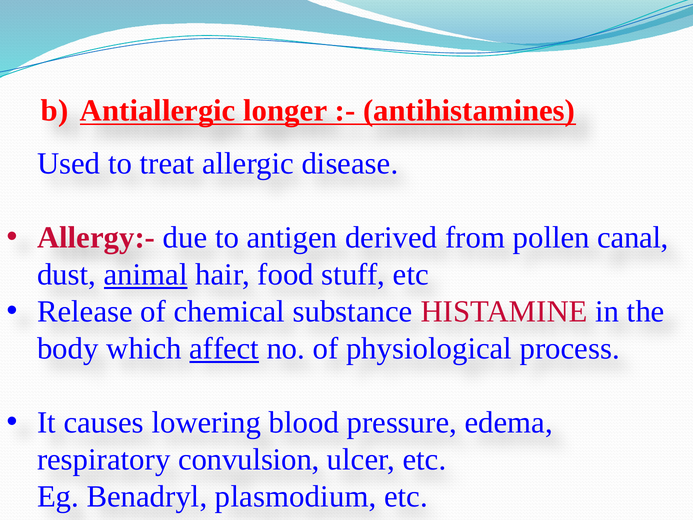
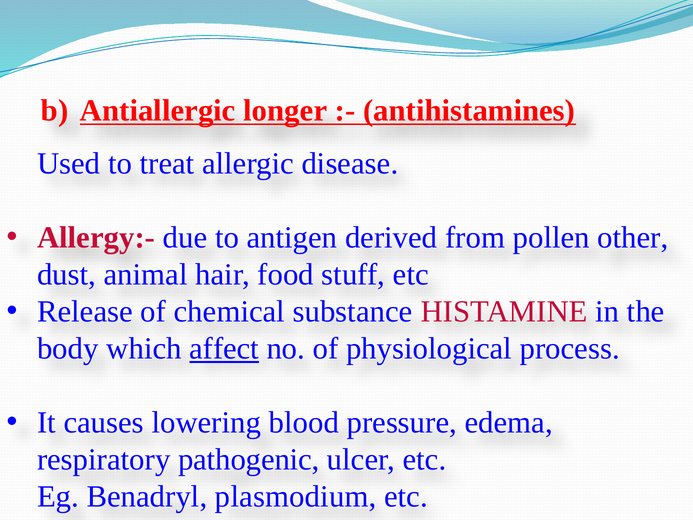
canal: canal -> other
animal underline: present -> none
convulsion: convulsion -> pathogenic
